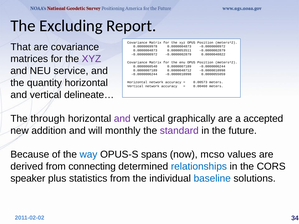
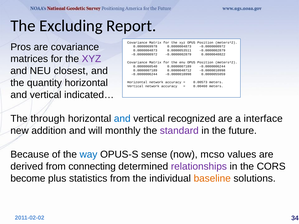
That: That -> Pros
service: service -> closest
delineate…: delineate… -> indicated…
and at (122, 119) colour: purple -> blue
graphically: graphically -> recognized
accepted: accepted -> interface
spans: spans -> sense
relationships colour: blue -> purple
speaker: speaker -> become
baseline colour: blue -> orange
